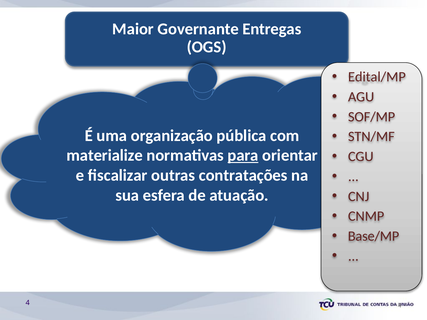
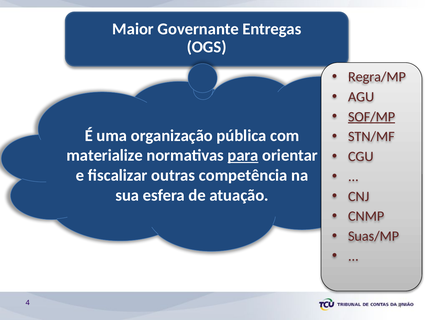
Edital/MP: Edital/MP -> Regra/MP
SOF/MP underline: none -> present
contratações: contratações -> competência
Base/MP: Base/MP -> Suas/MP
